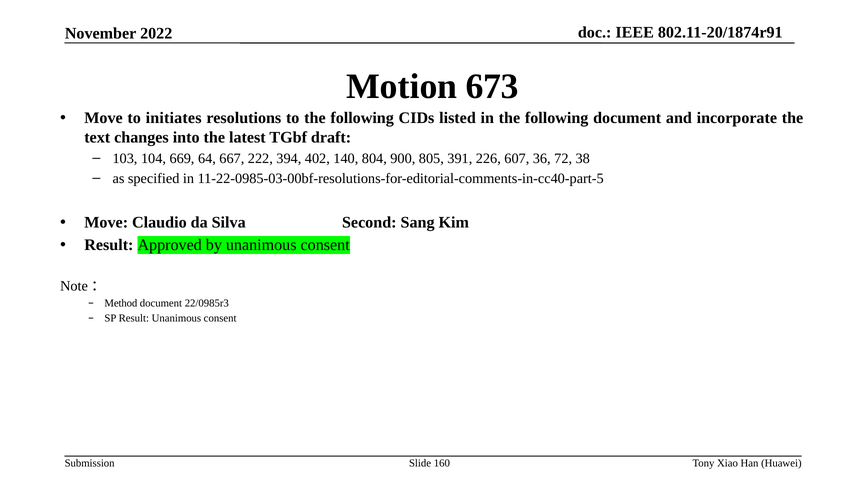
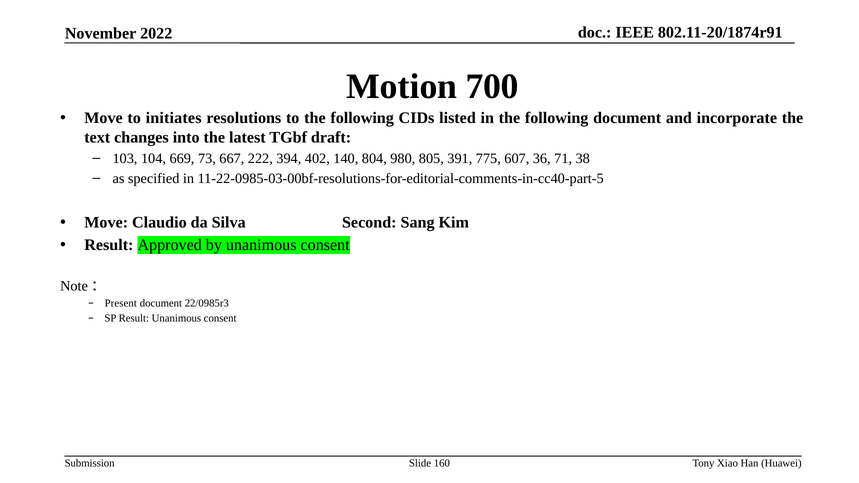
673: 673 -> 700
64: 64 -> 73
900: 900 -> 980
226: 226 -> 775
72: 72 -> 71
Method: Method -> Present
